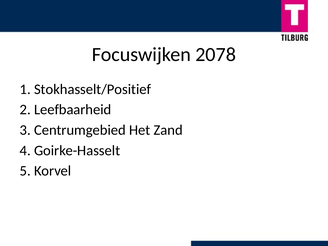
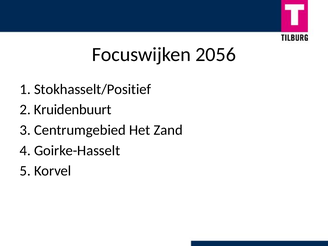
2078: 2078 -> 2056
Leefbaarheid: Leefbaarheid -> Kruidenbuurt
